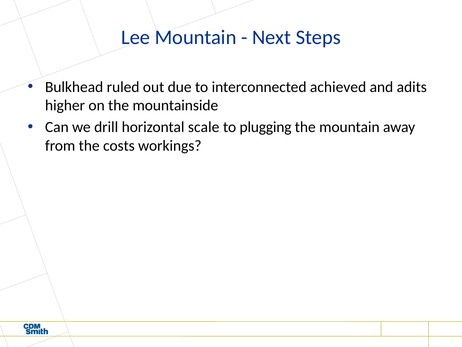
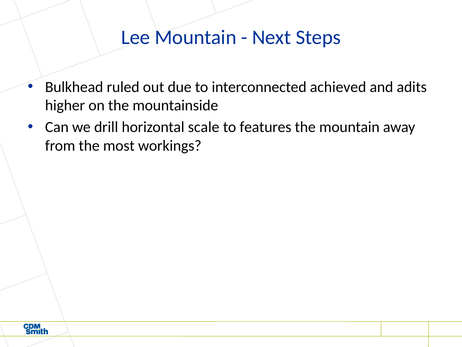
plugging: plugging -> features
costs: costs -> most
